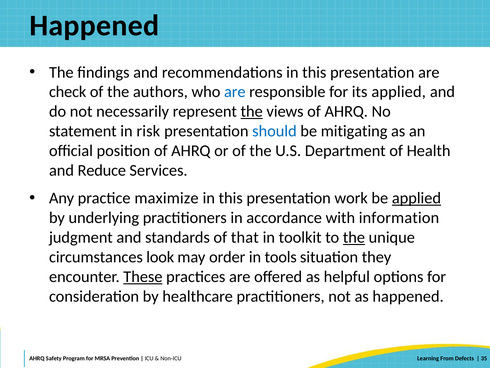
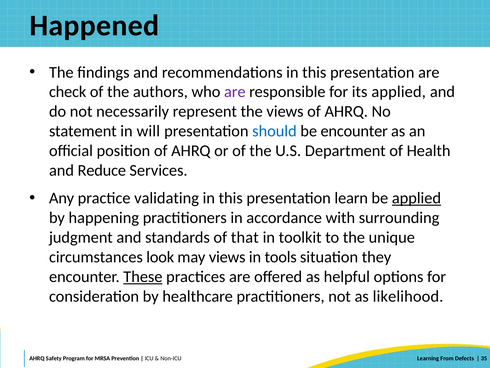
are at (235, 92) colour: blue -> purple
the at (252, 111) underline: present -> none
risk: risk -> will
be mitigating: mitigating -> encounter
maximize: maximize -> validating
work: work -> learn
underlying: underlying -> happening
information: information -> surrounding
the at (354, 237) underline: present -> none
may order: order -> views
as happened: happened -> likelihood
